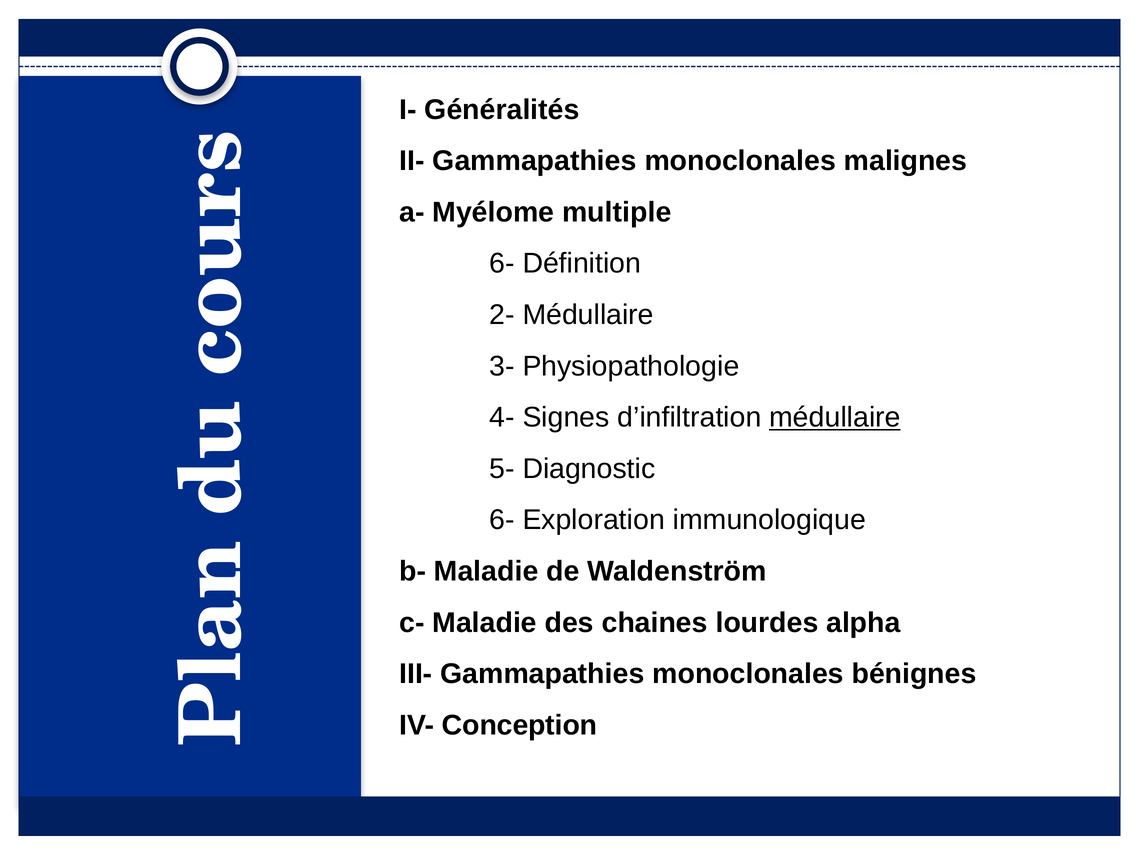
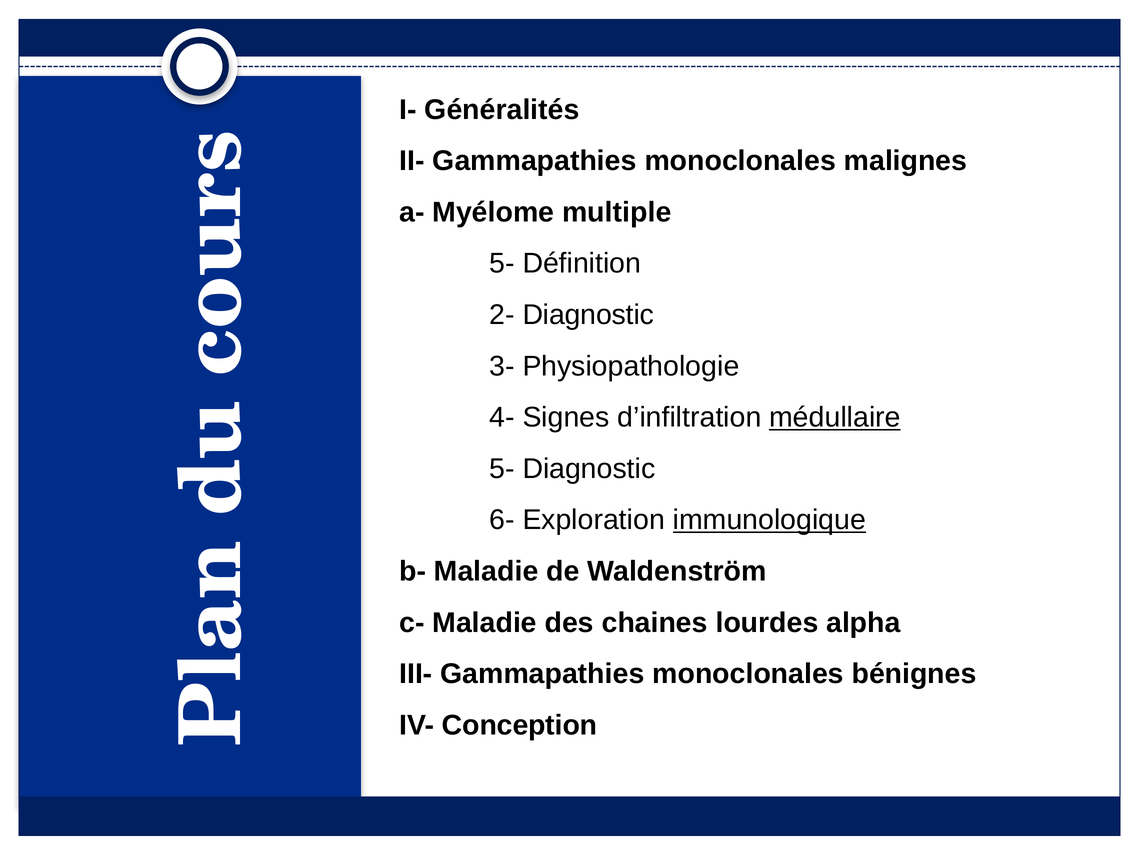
6- at (502, 264): 6- -> 5-
2- Médullaire: Médullaire -> Diagnostic
immunologique underline: none -> present
